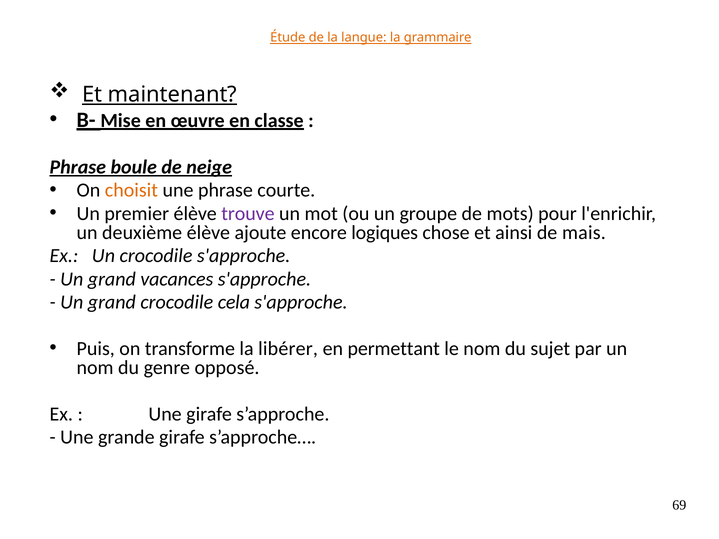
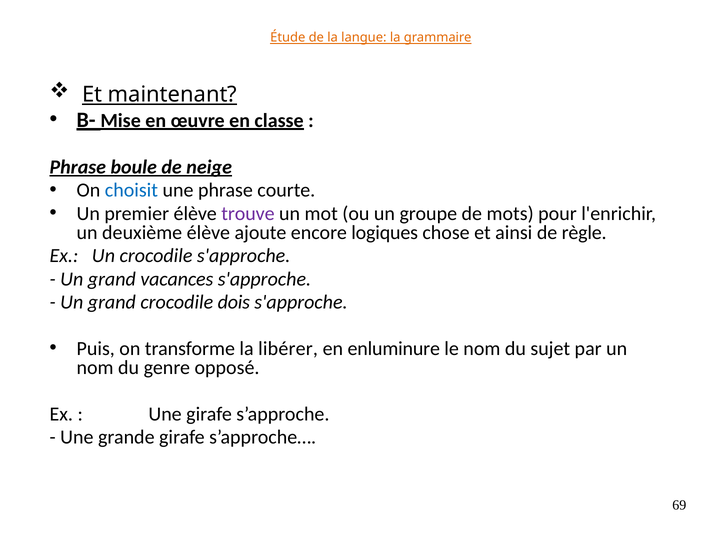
choisit colour: orange -> blue
mais: mais -> règle
cela: cela -> dois
permettant: permettant -> enluminure
